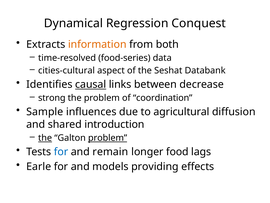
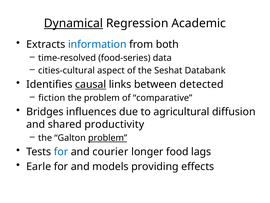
Dynamical underline: none -> present
Conquest: Conquest -> Academic
information colour: orange -> blue
decrease: decrease -> detected
strong: strong -> fiction
coordination: coordination -> comparative
Sample: Sample -> Bridges
introduction: introduction -> productivity
the at (45, 138) underline: present -> none
remain: remain -> courier
